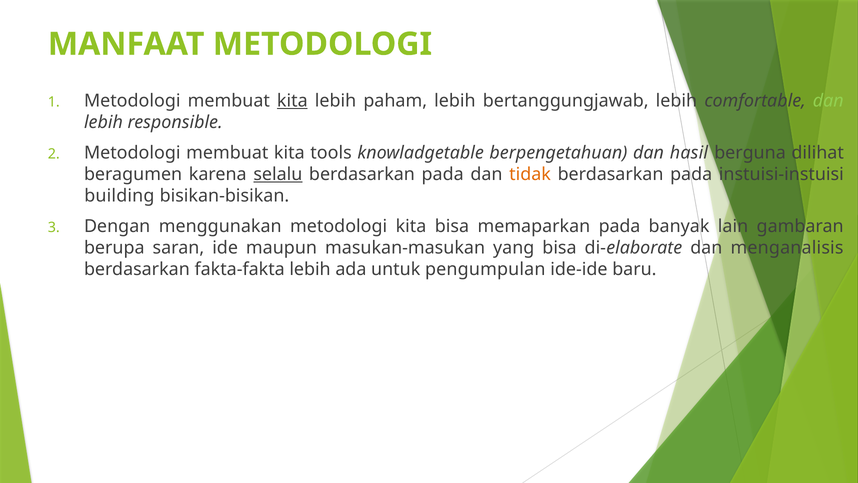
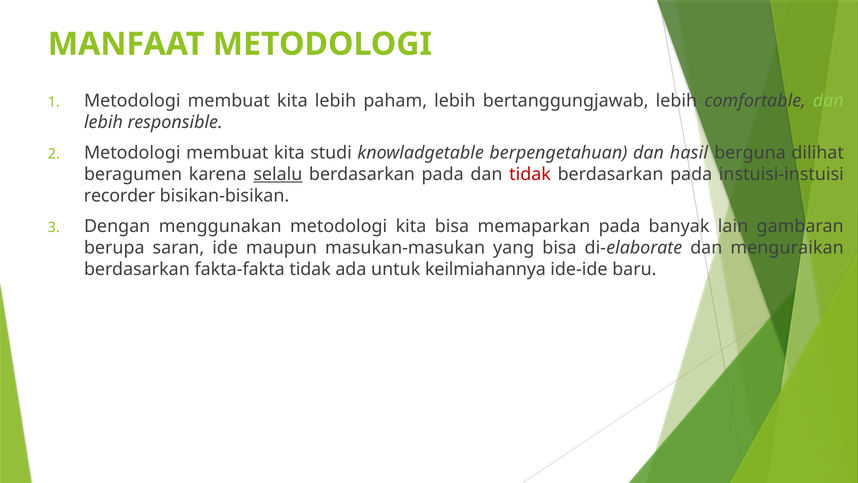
kita at (292, 101) underline: present -> none
tools: tools -> studi
tidak at (530, 174) colour: orange -> red
building: building -> recorder
menganalisis: menganalisis -> menguraikan
fakta-fakta lebih: lebih -> tidak
pengumpulan: pengumpulan -> keilmiahannya
